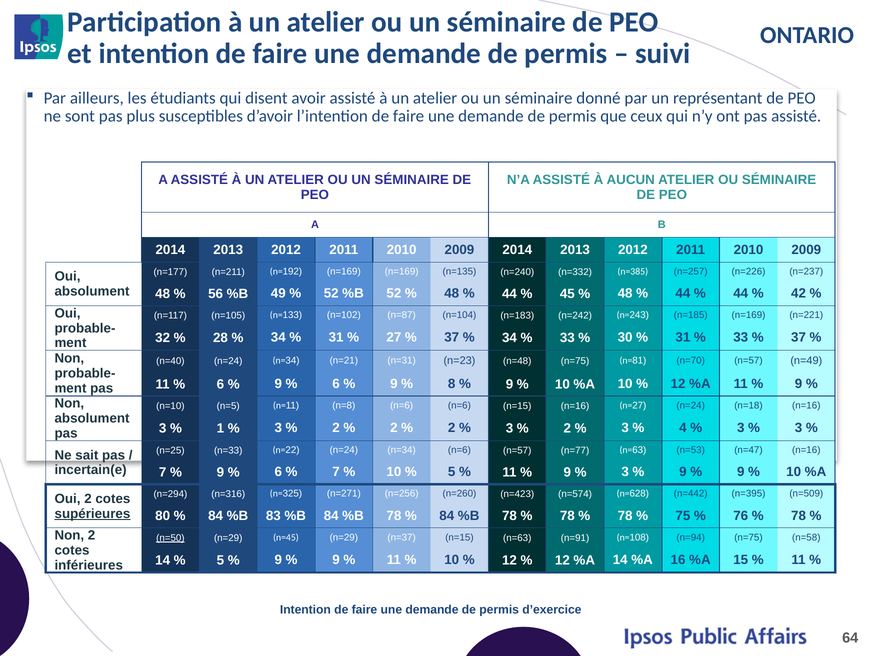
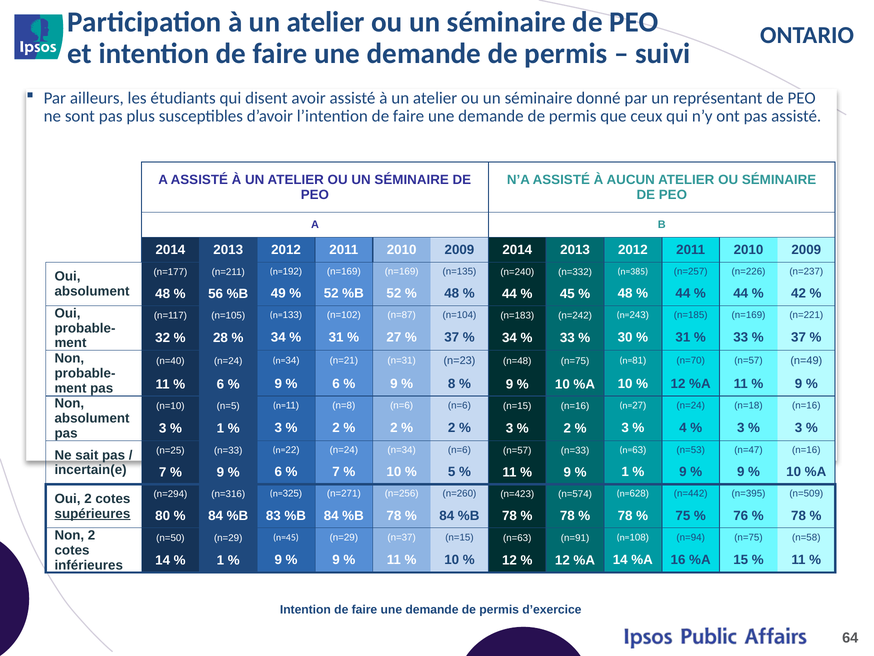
n=57 n=77: n=77 -> n=33
3 at (625, 472): 3 -> 1
n=50 underline: present -> none
5 at (220, 560): 5 -> 1
